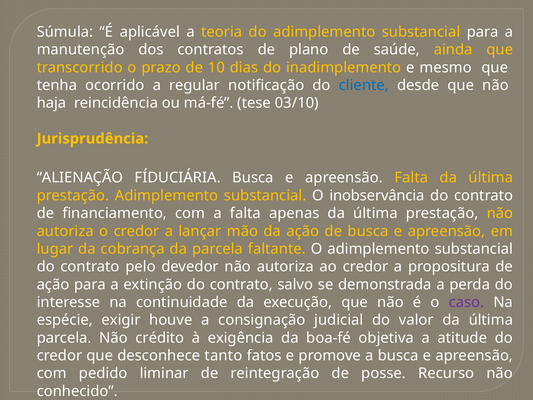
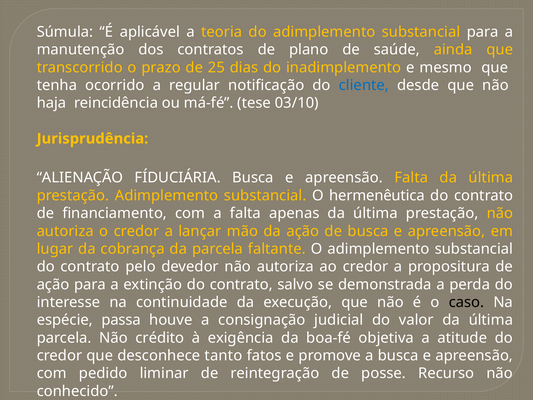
10: 10 -> 25
inobservância: inobservância -> hermenêutica
caso colour: purple -> black
exigir: exigir -> passa
